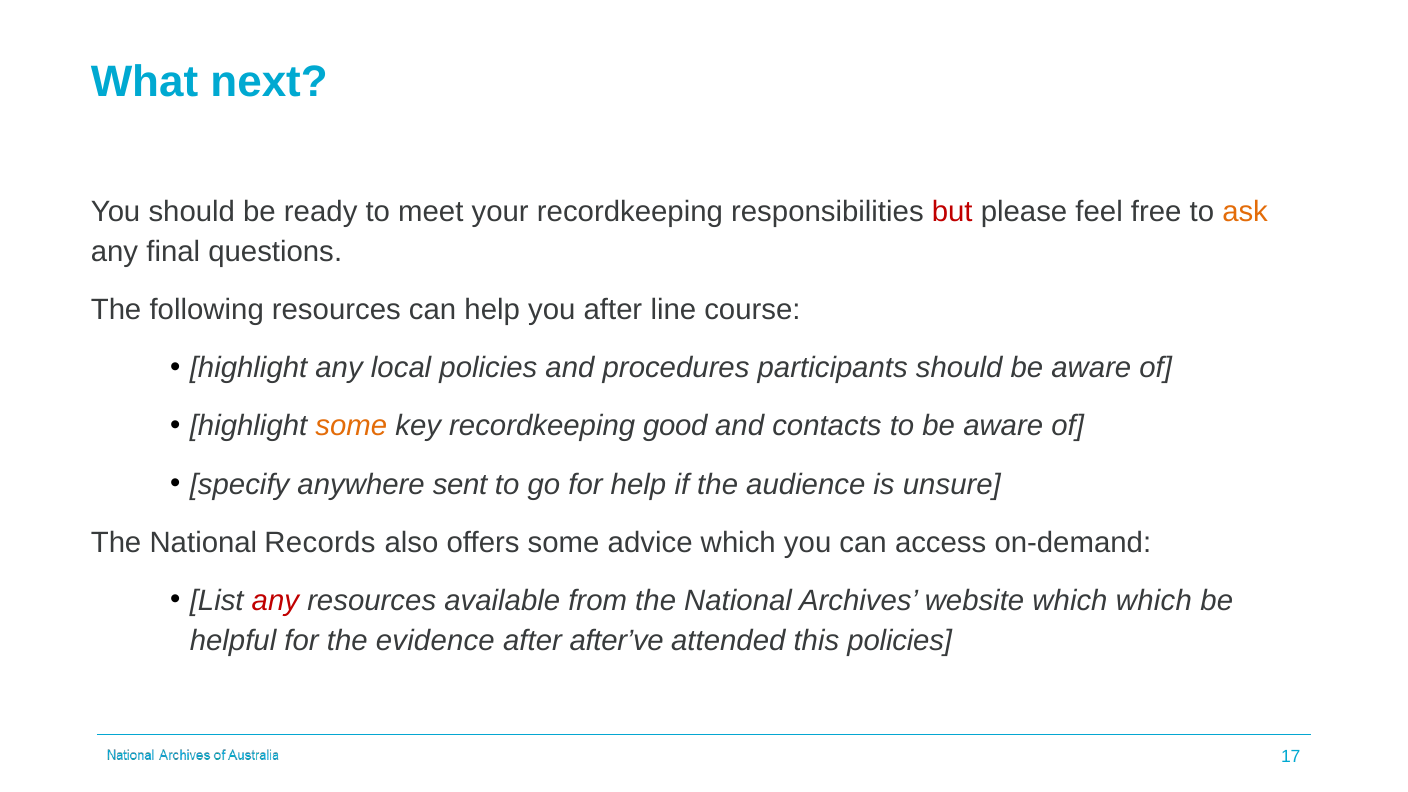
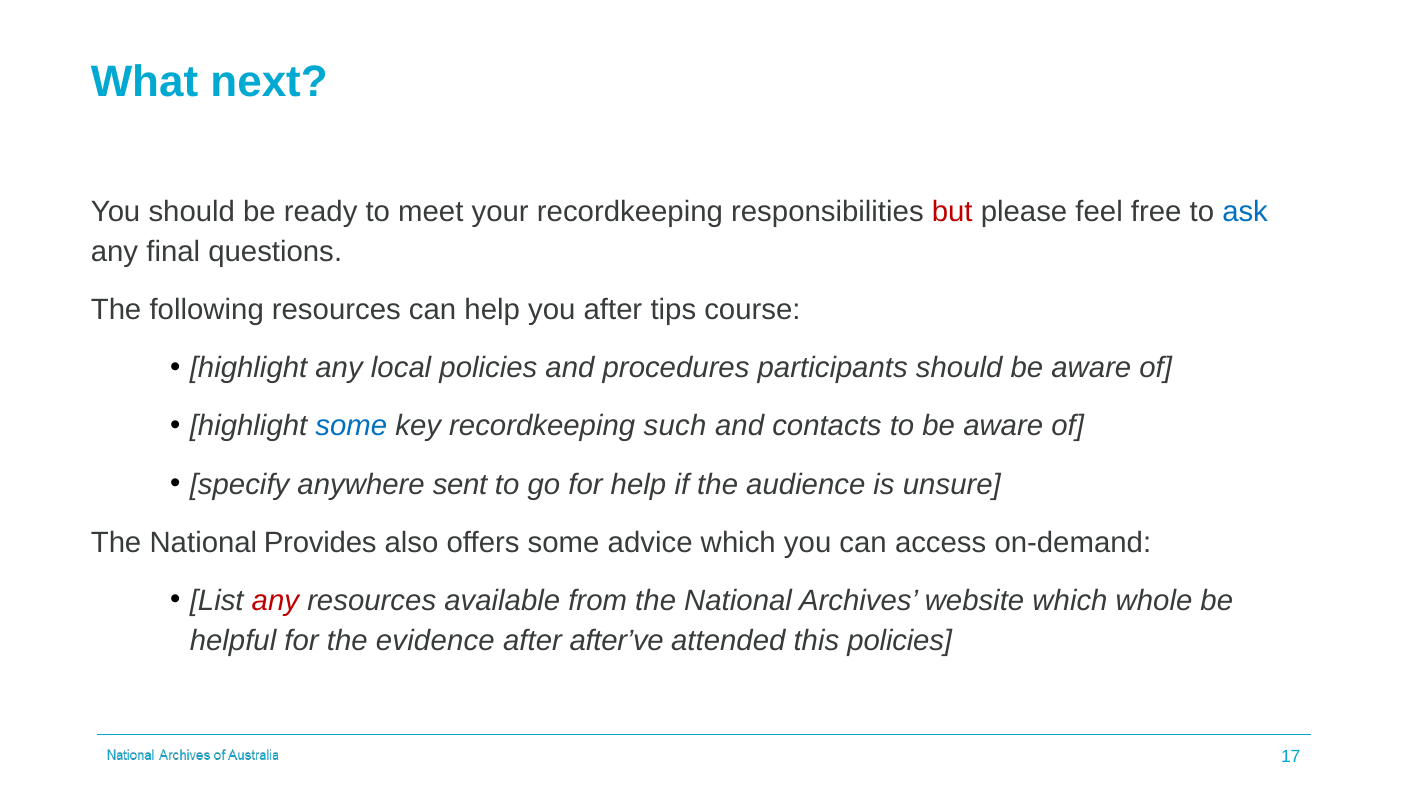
ask colour: orange -> blue
line: line -> tips
some at (351, 426) colour: orange -> blue
good: good -> such
Records: Records -> Provides
which which: which -> whole
